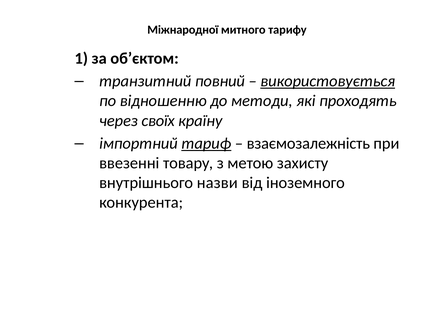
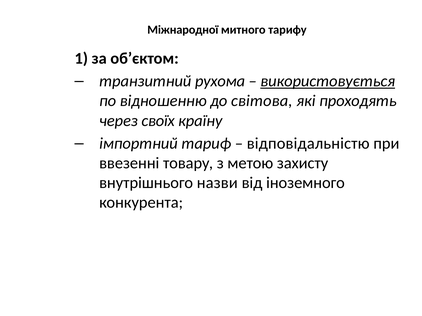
повний: повний -> рухома
методи: методи -> світова
тариф underline: present -> none
взаємозалежність: взаємозалежність -> відповідальністю
